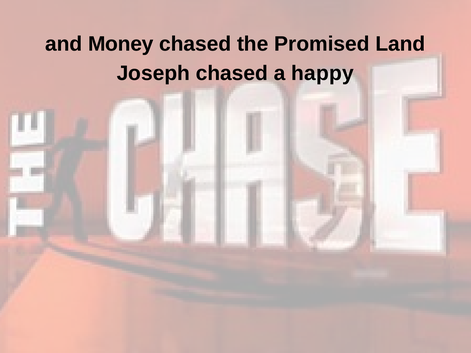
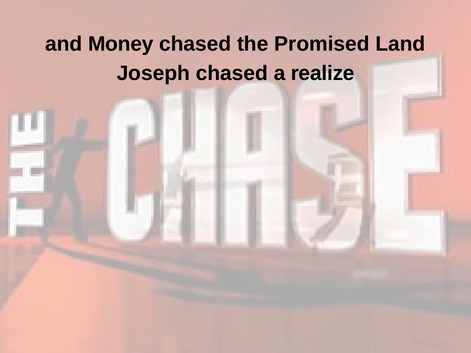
happy: happy -> realize
